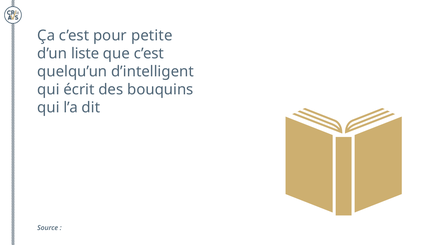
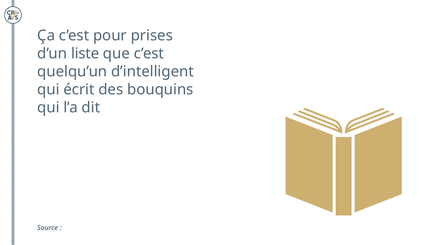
petite: petite -> prises
